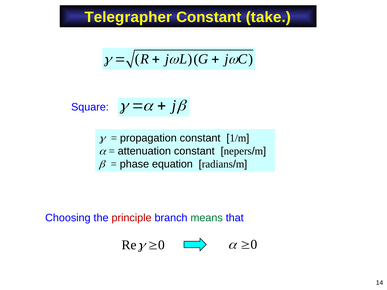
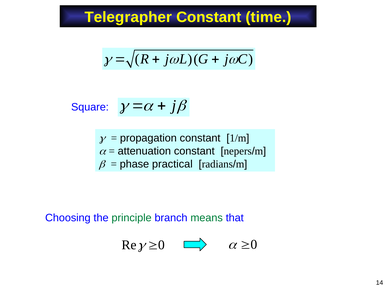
take: take -> time
equation: equation -> practical
principle colour: red -> green
